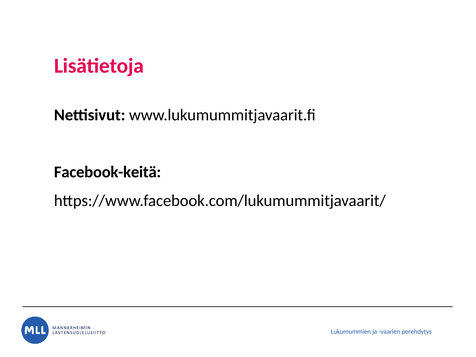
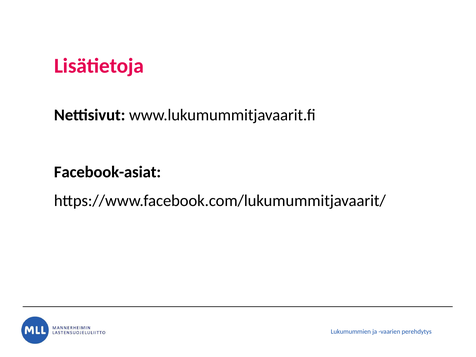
Facebook-keitä: Facebook-keitä -> Facebook-asiat
